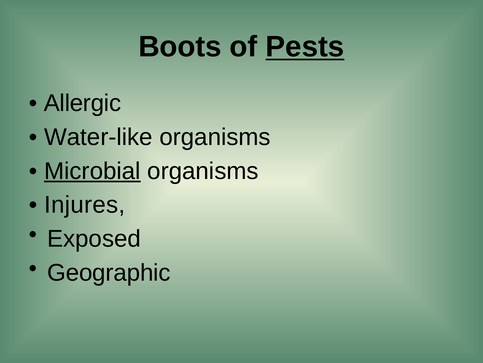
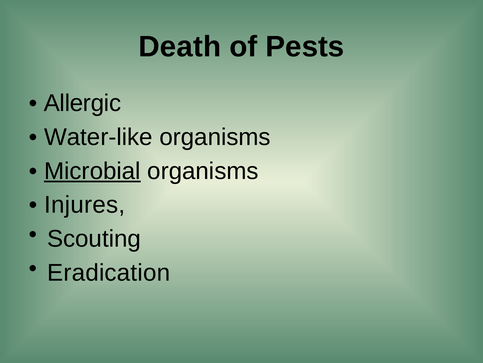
Boots: Boots -> Death
Pests underline: present -> none
Exposed: Exposed -> Scouting
Geographic: Geographic -> Eradication
